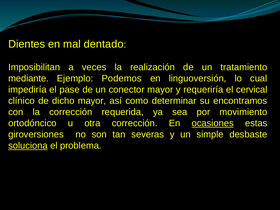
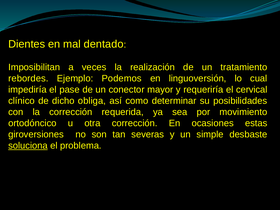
mediante: mediante -> rebordes
dicho mayor: mayor -> obliga
encontramos: encontramos -> posibilidades
ocasiones underline: present -> none
